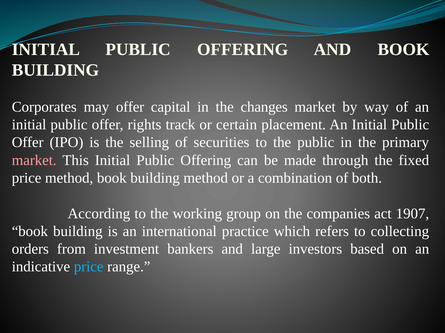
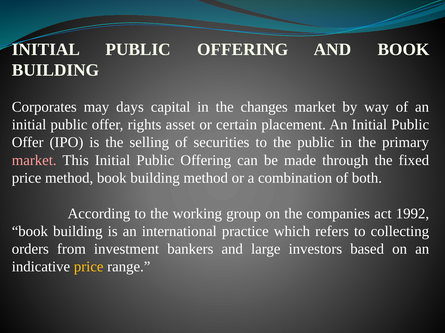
may offer: offer -> days
track: track -> asset
1907: 1907 -> 1992
price at (89, 267) colour: light blue -> yellow
